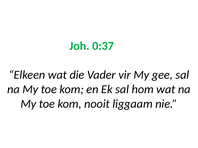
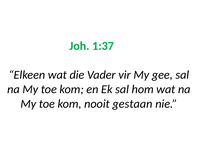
0:37: 0:37 -> 1:37
liggaam: liggaam -> gestaan
